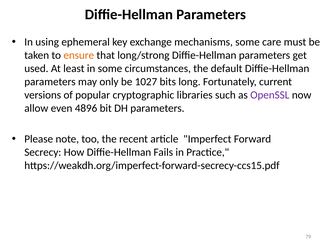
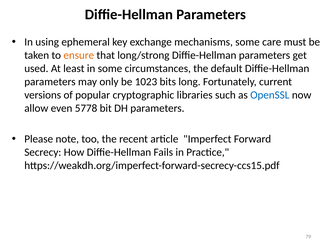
1027: 1027 -> 1023
OpenSSL colour: purple -> blue
4896: 4896 -> 5778
